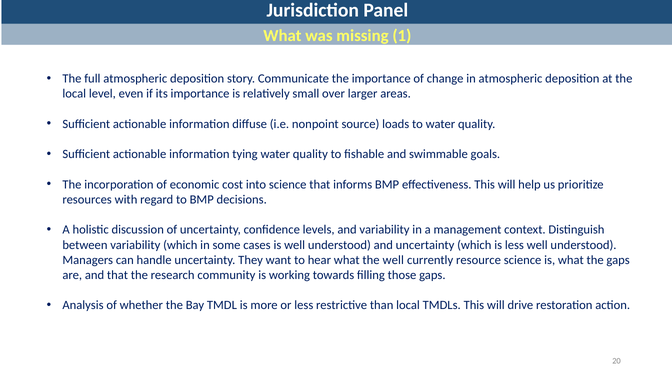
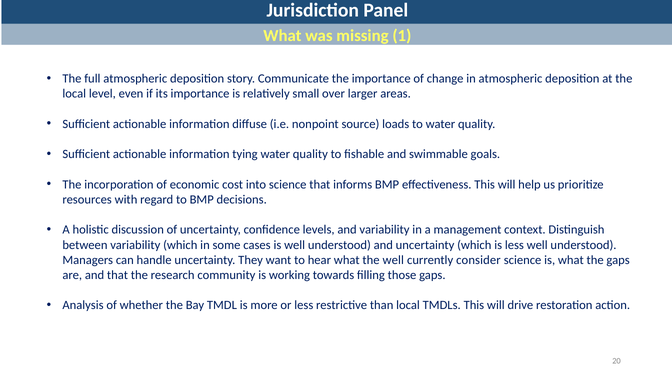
resource: resource -> consider
